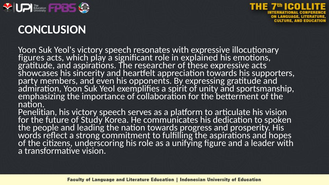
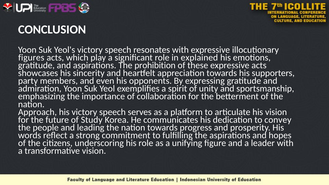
researcher: researcher -> prohibition
Penelitian: Penelitian -> Approach
spoken: spoken -> convey
